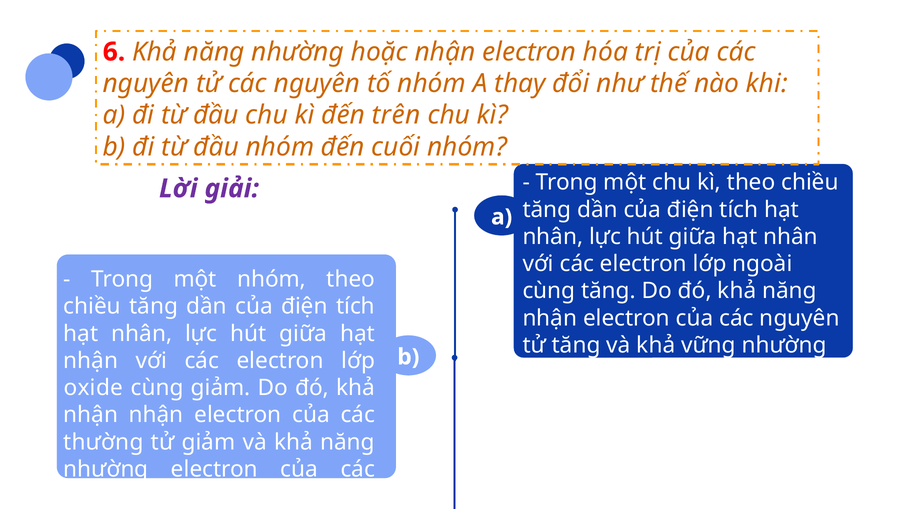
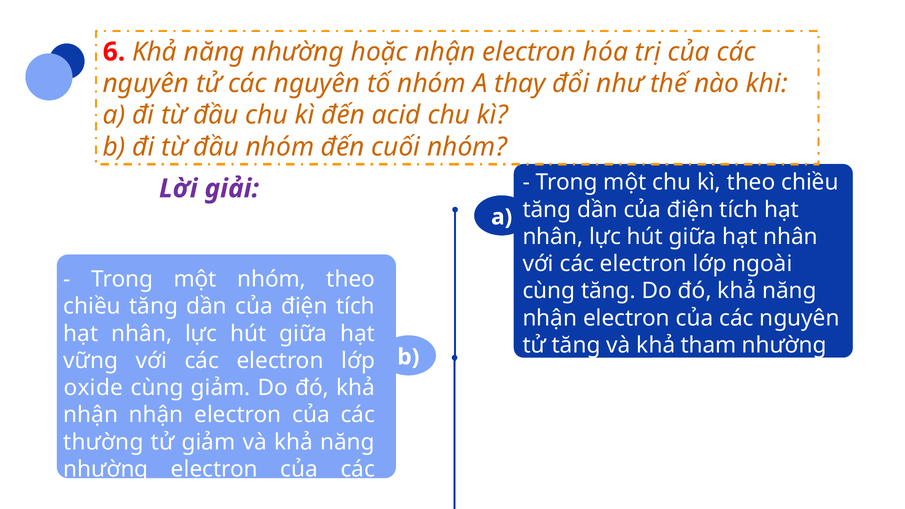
trên: trên -> acid
vững: vững -> tham
nhận at (91, 361): nhận -> vững
